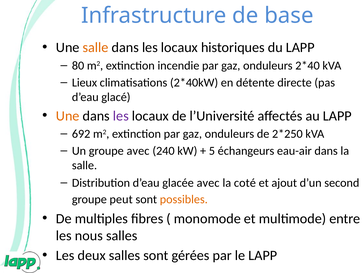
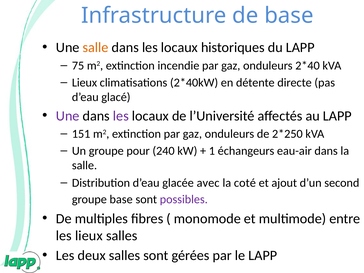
80: 80 -> 75
Une at (68, 116) colour: orange -> purple
692: 692 -> 151
groupe avec: avec -> pour
5: 5 -> 1
groupe peut: peut -> base
possibles colour: orange -> purple
les nous: nous -> lieux
